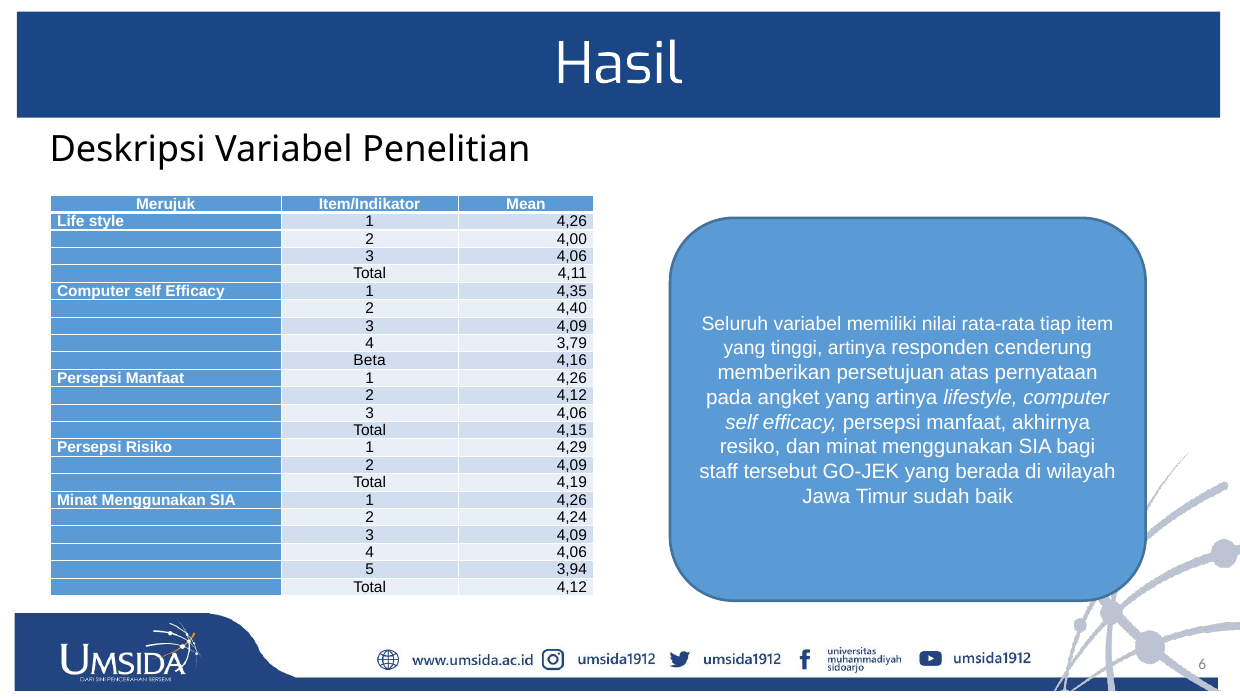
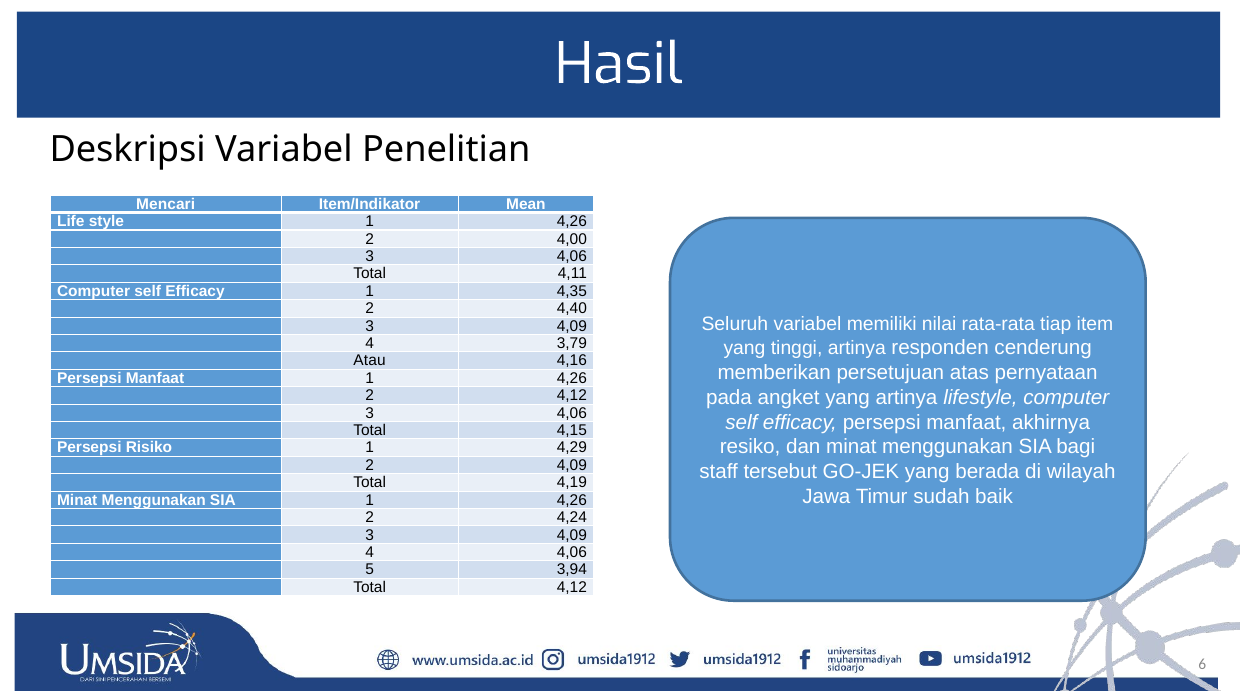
Merujuk: Merujuk -> Mencari
Beta: Beta -> Atau
